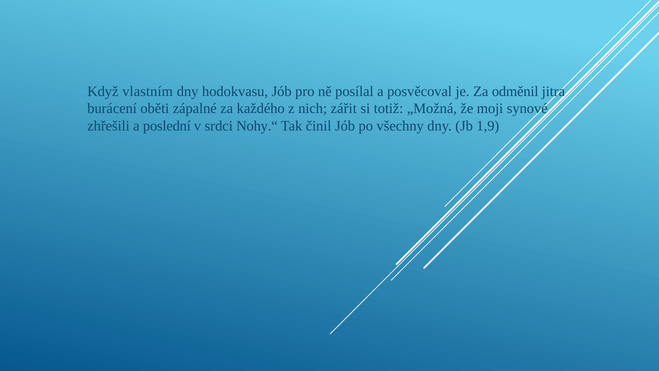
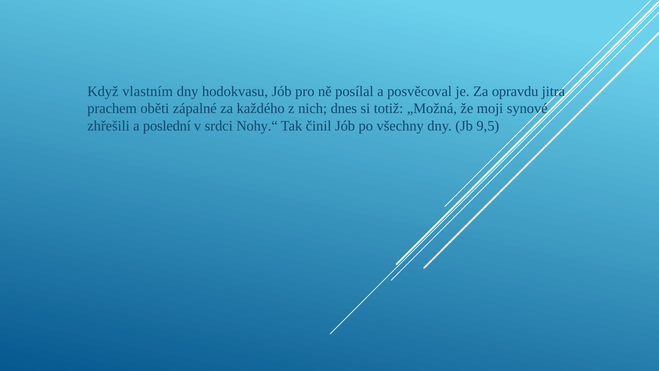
odměnil: odměnil -> opravdu
burácení: burácení -> prachem
zářit: zářit -> dnes
1,9: 1,9 -> 9,5
